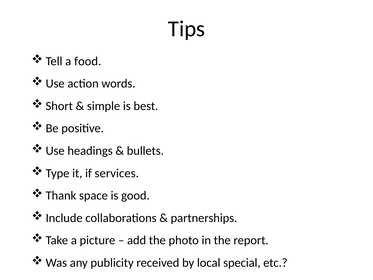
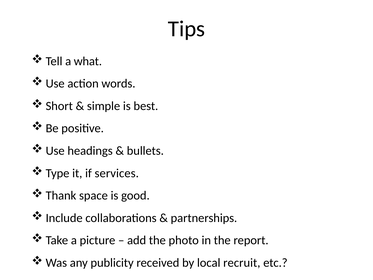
food: food -> what
special: special -> recruit
